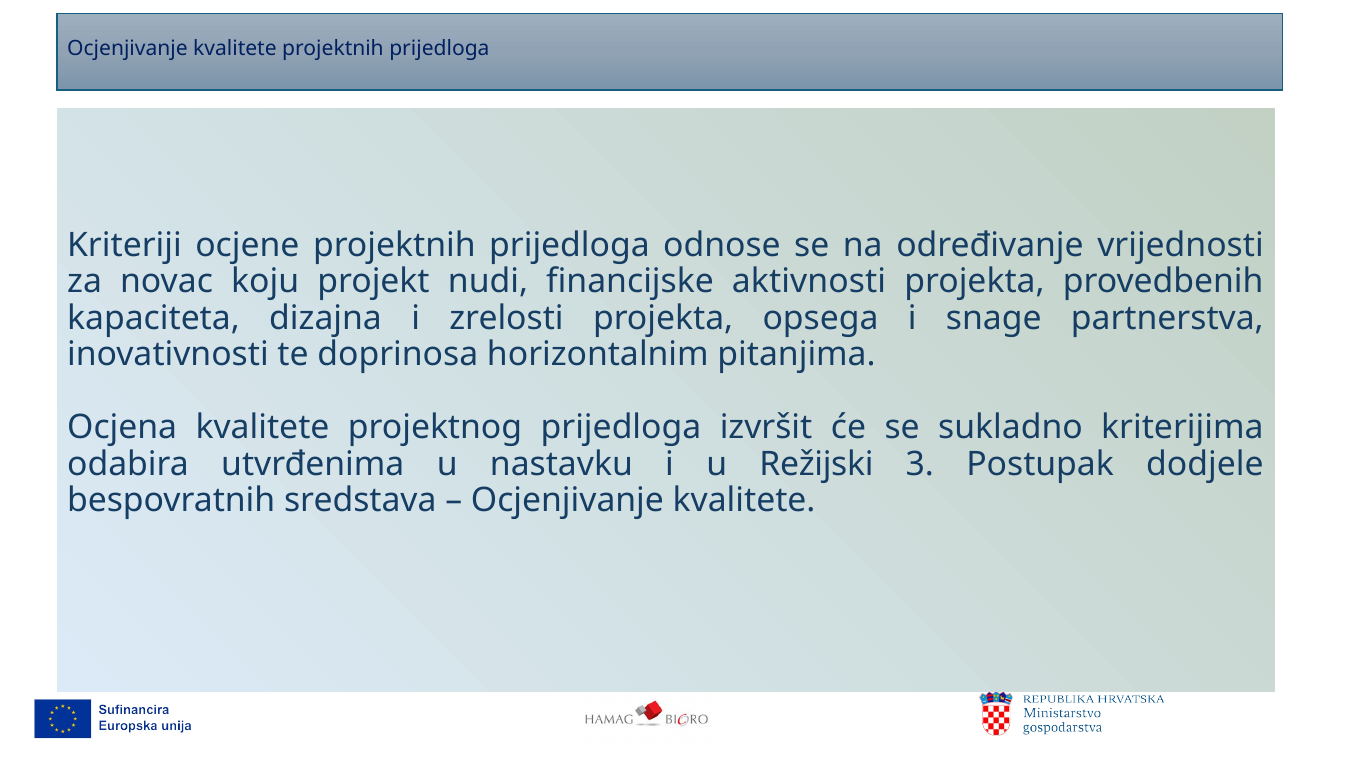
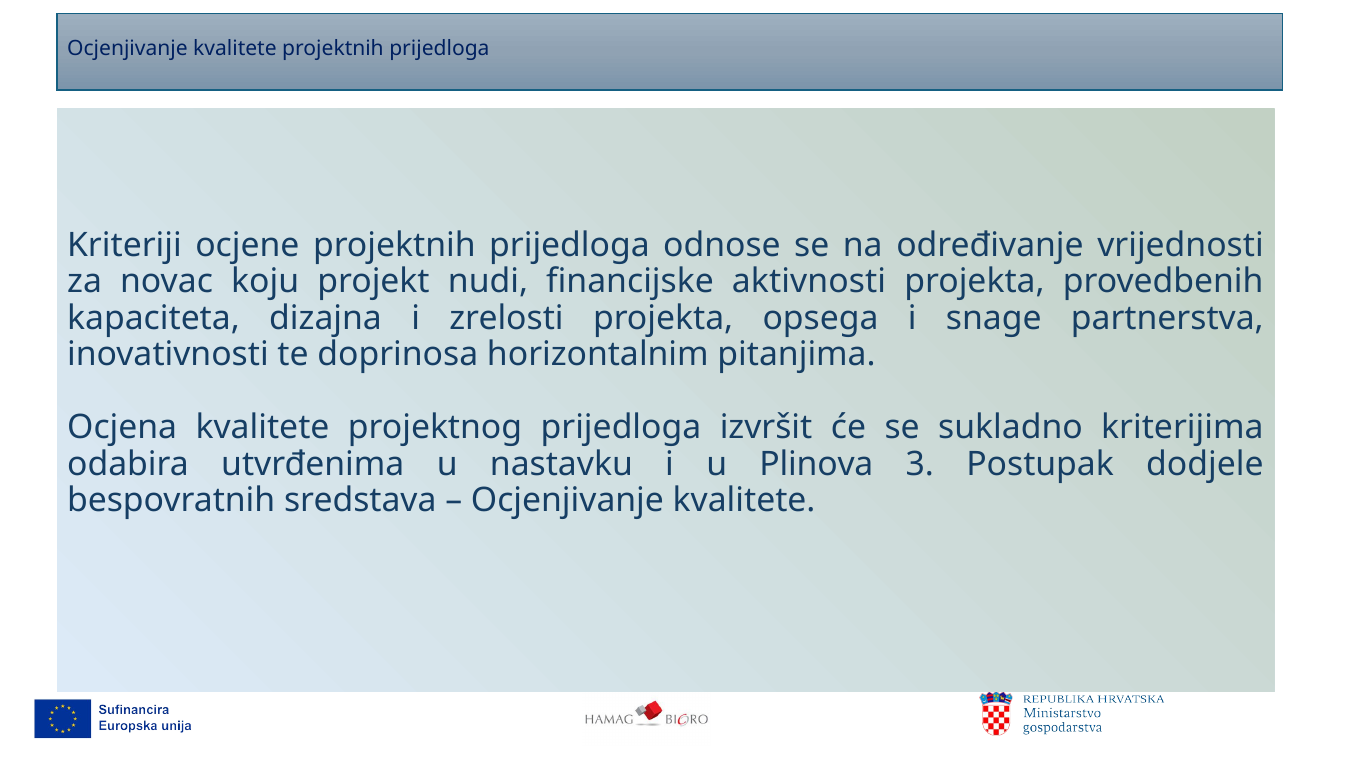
Režijski: Režijski -> Plinova
